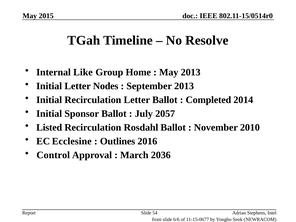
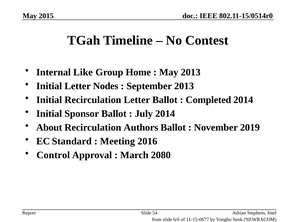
Resolve: Resolve -> Contest
July 2057: 2057 -> 2014
Listed: Listed -> About
Rosdahl: Rosdahl -> Authors
2010: 2010 -> 2019
Ecclesine: Ecclesine -> Standard
Outlines: Outlines -> Meeting
2036: 2036 -> 2080
